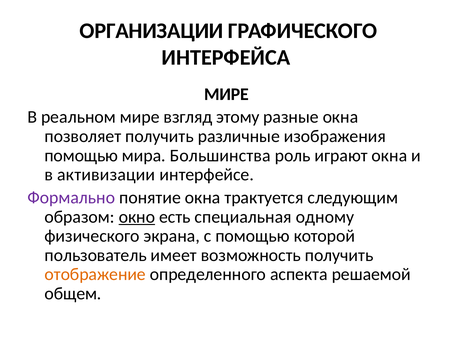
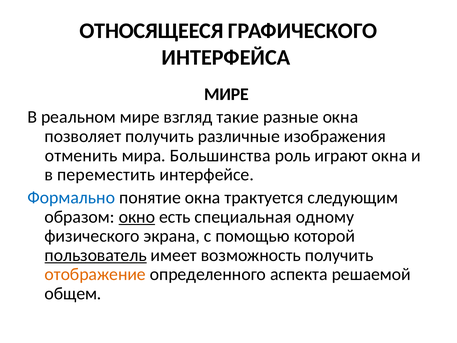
ОРГАНИЗАЦИИ: ОРГАНИЗАЦИИ -> ОТНОСЯЩЕЕСЯ
этому: этому -> такие
помощью at (81, 155): помощью -> отменить
активизации: активизации -> переместить
Формально colour: purple -> blue
пользователь underline: none -> present
